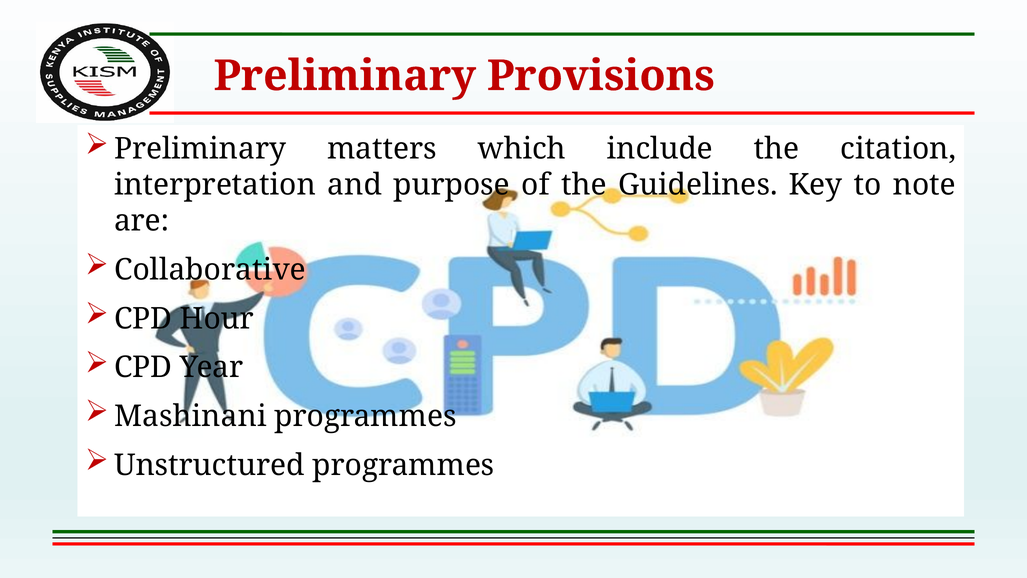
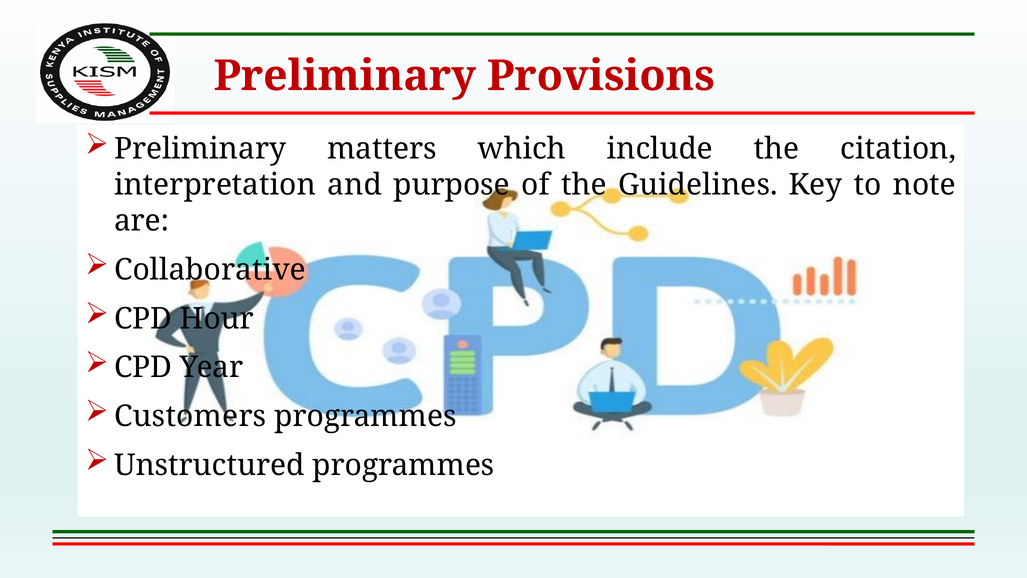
Mashinani: Mashinani -> Customers
